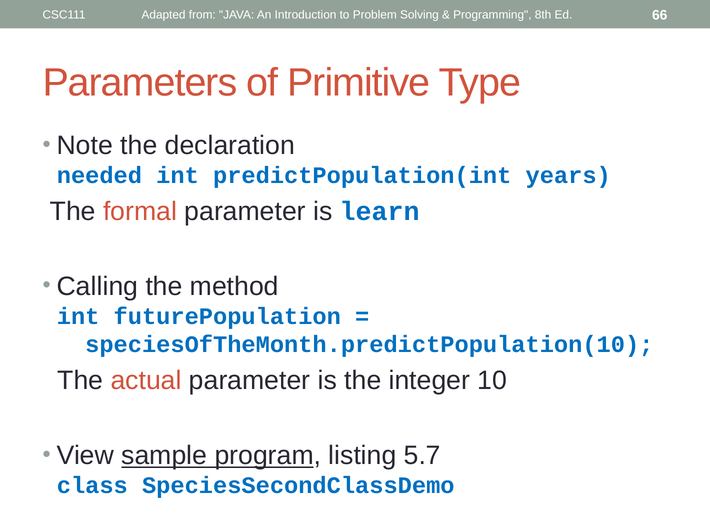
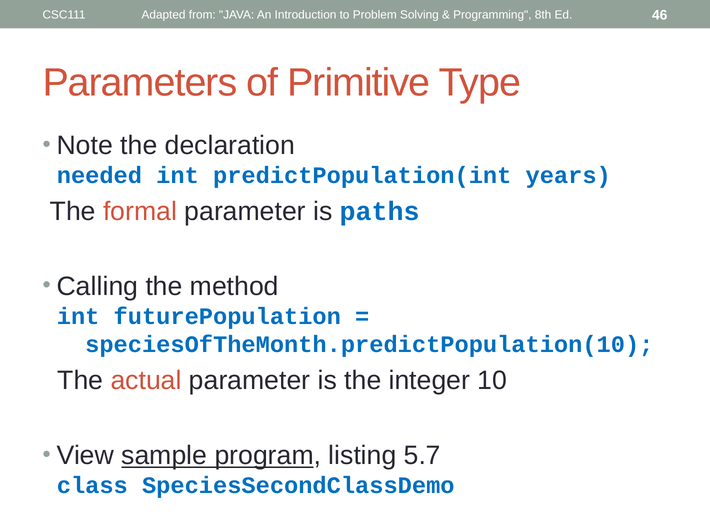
66: 66 -> 46
learn: learn -> paths
